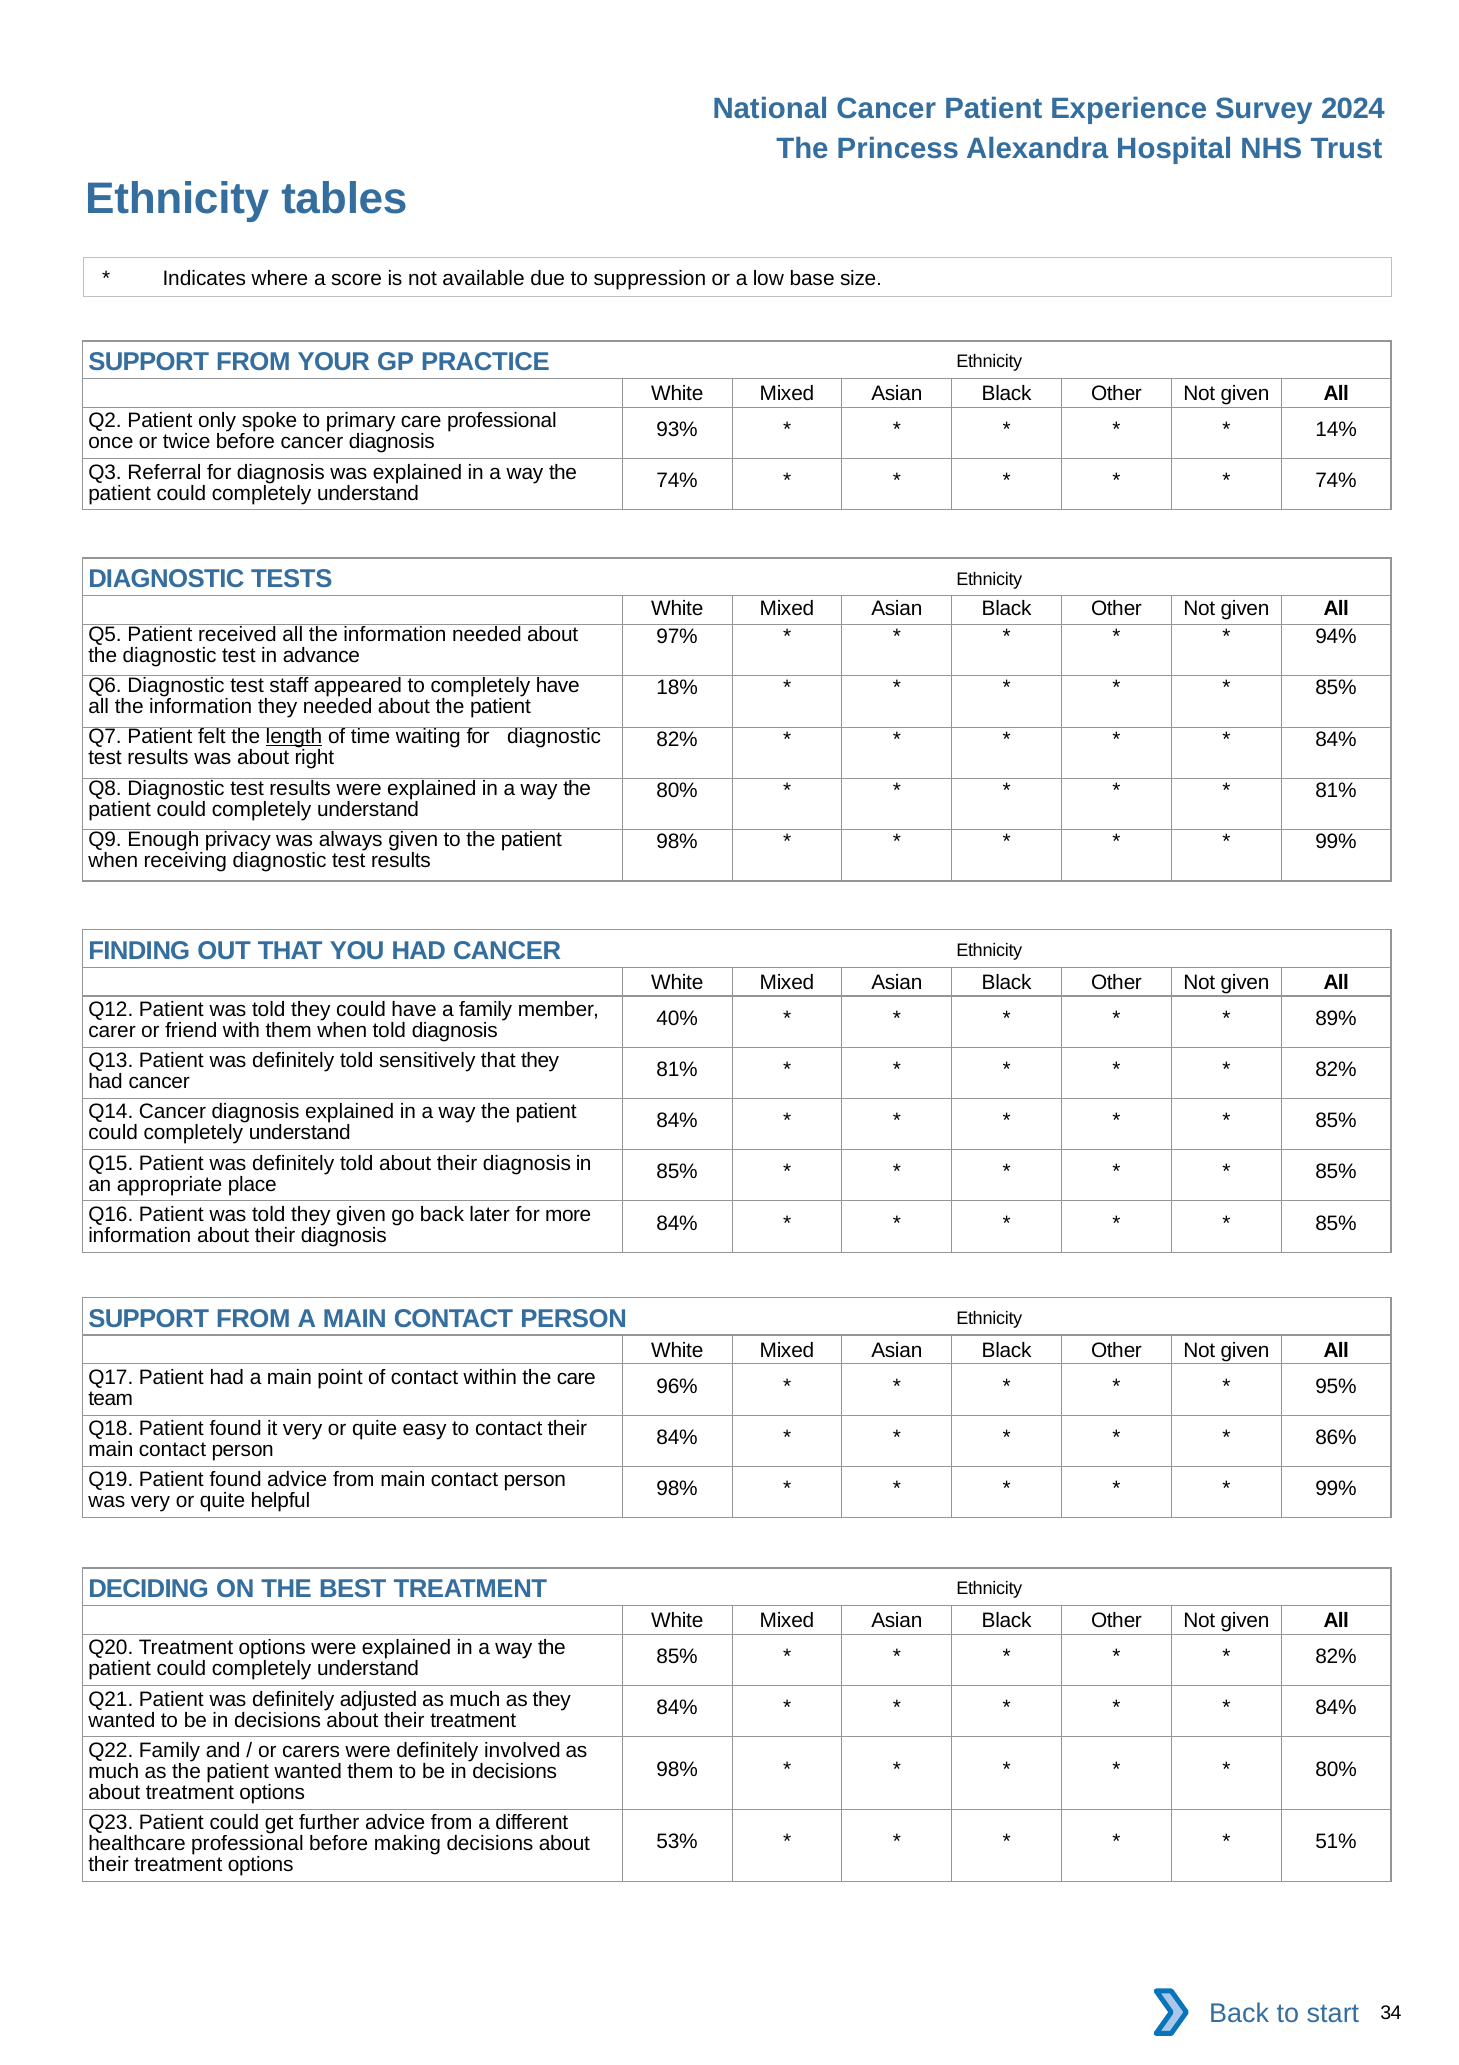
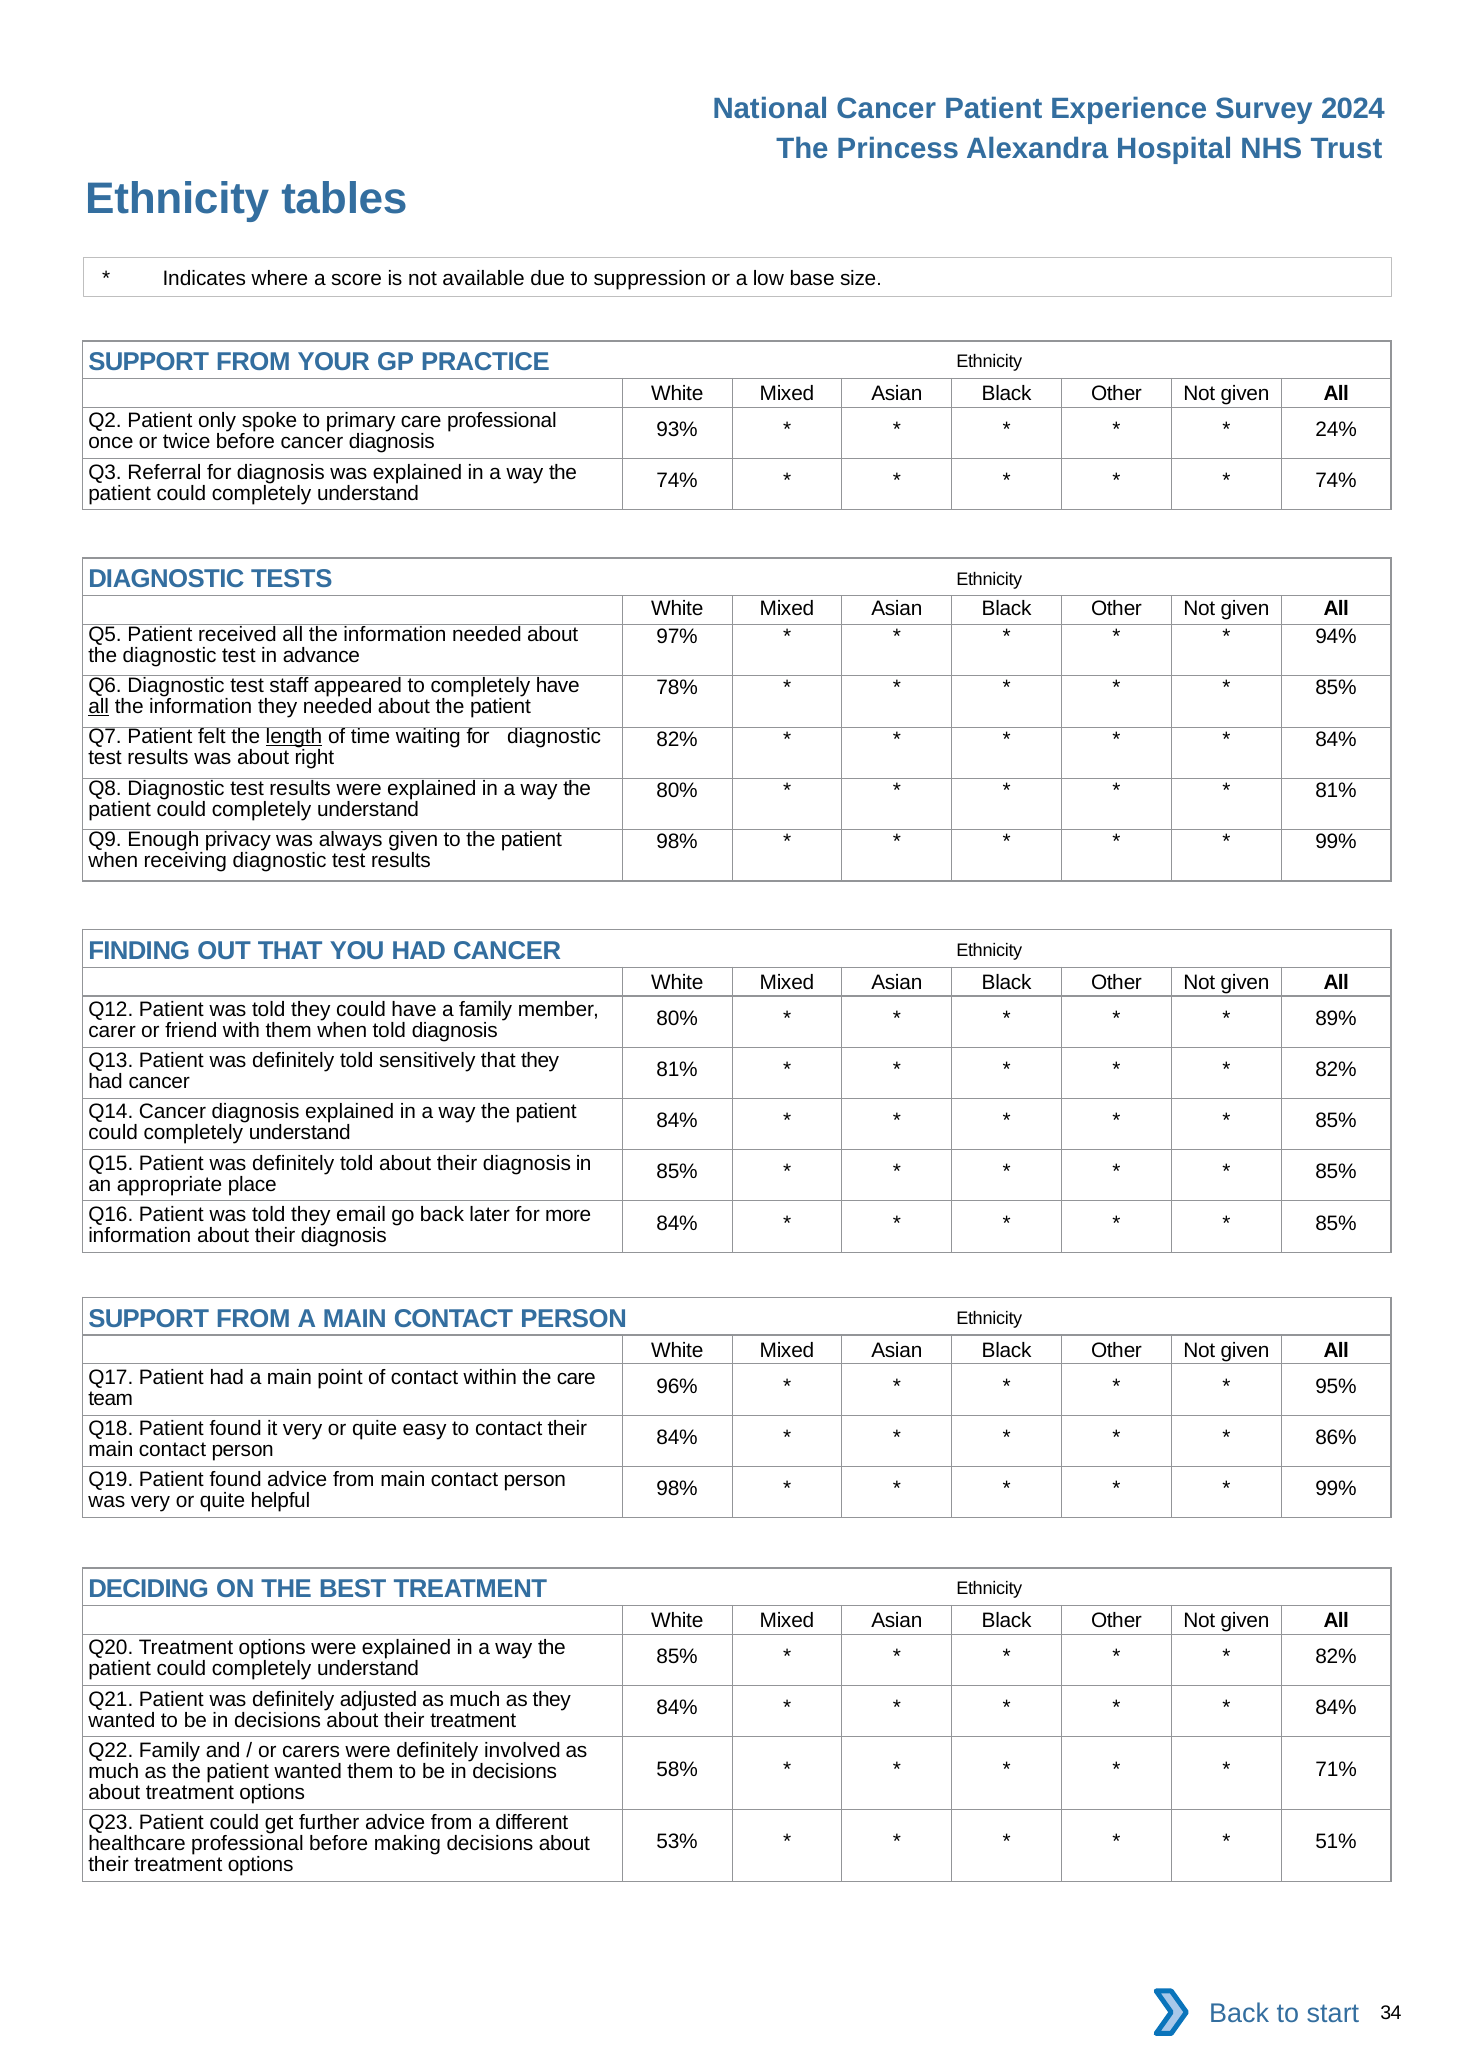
14%: 14% -> 24%
18%: 18% -> 78%
all at (99, 707) underline: none -> present
40% at (677, 1018): 40% -> 80%
they given: given -> email
98% at (677, 1769): 98% -> 58%
80% at (1336, 1769): 80% -> 71%
